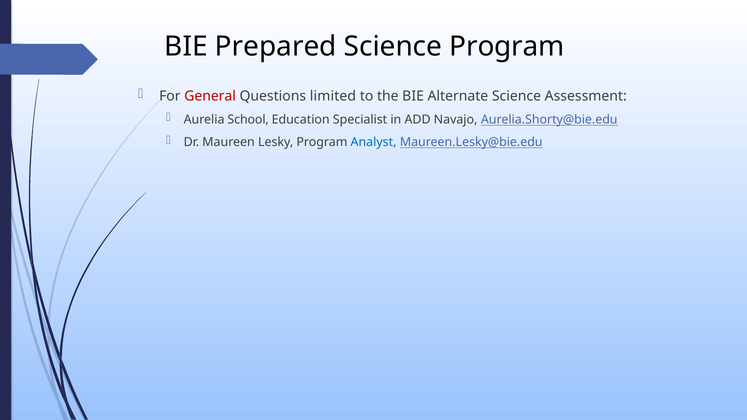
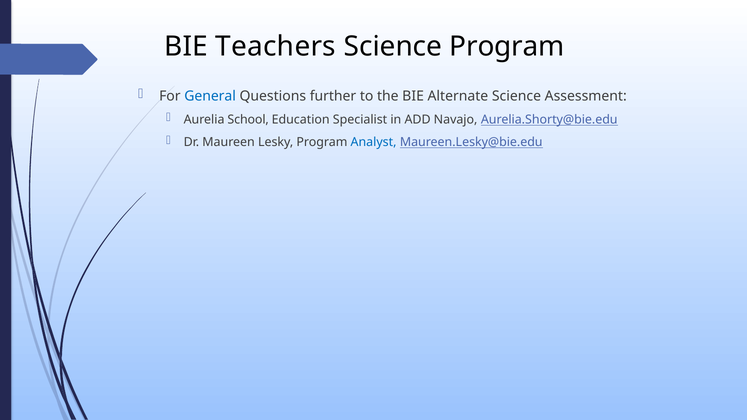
Prepared: Prepared -> Teachers
General colour: red -> blue
limited: limited -> further
